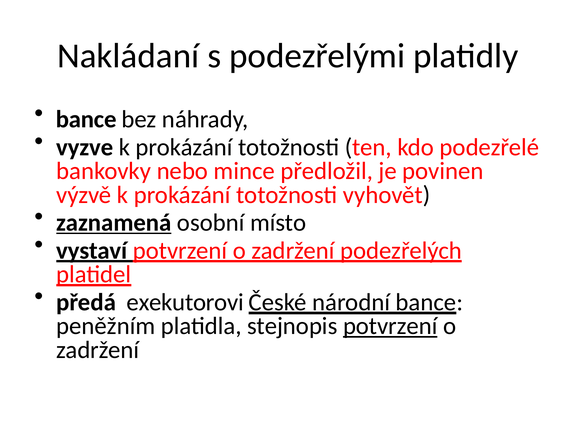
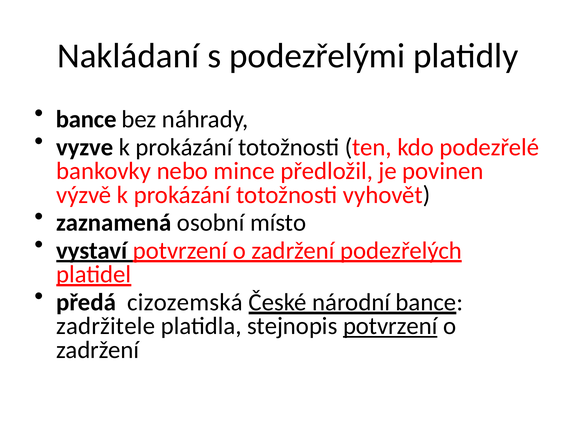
zaznamená underline: present -> none
exekutorovi: exekutorovi -> cizozemská
peněžním: peněžním -> zadržitele
